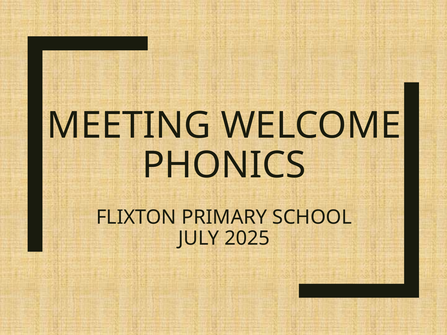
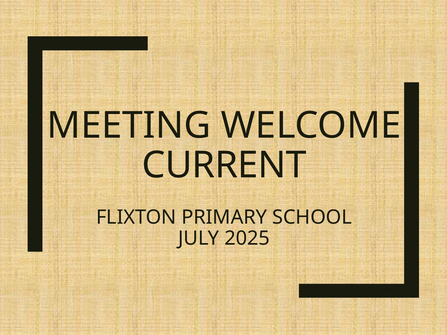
PHONICS: PHONICS -> CURRENT
